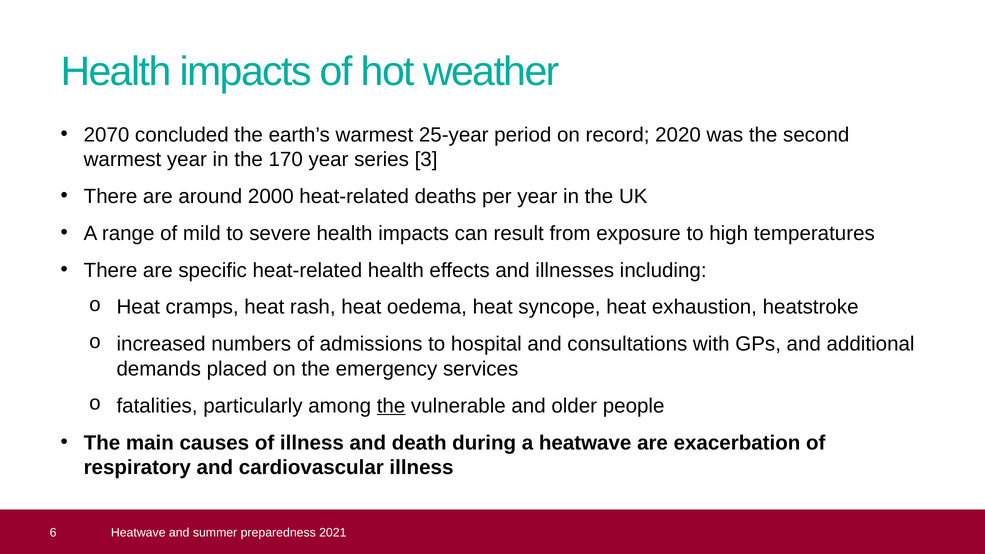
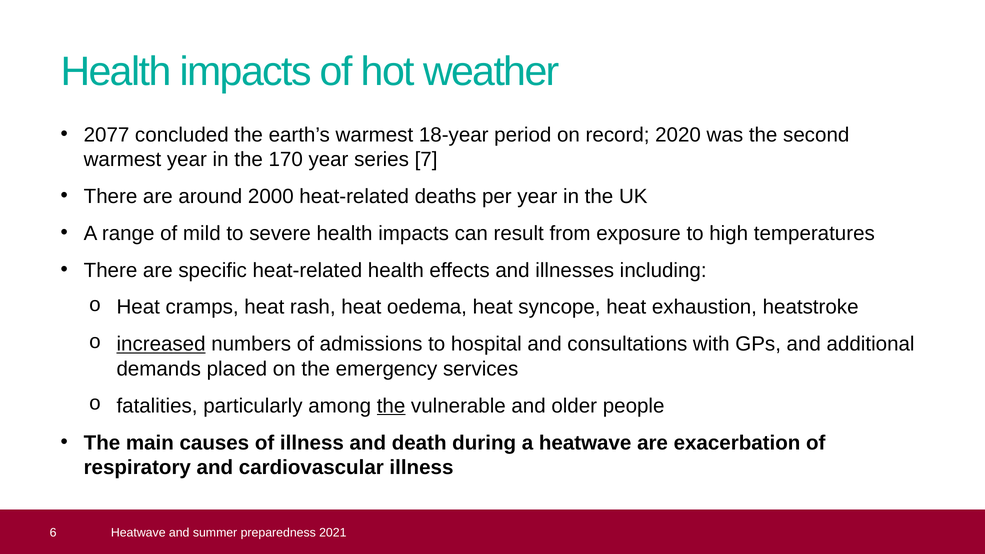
2070: 2070 -> 2077
25-year: 25-year -> 18-year
3: 3 -> 7
increased underline: none -> present
